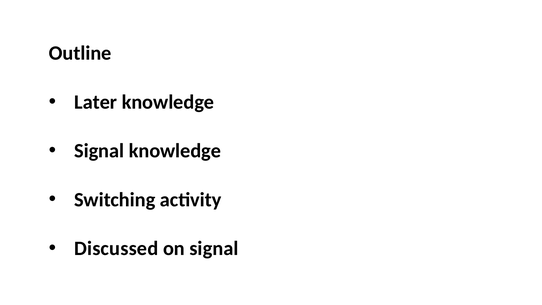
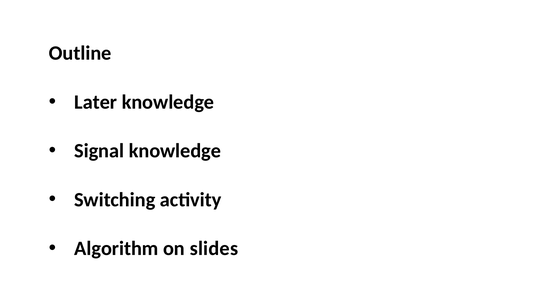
Discussed: Discussed -> Algorithm
on signal: signal -> slides
